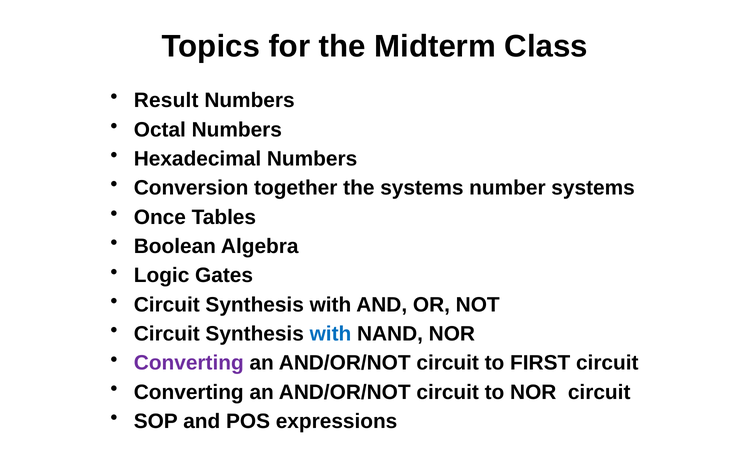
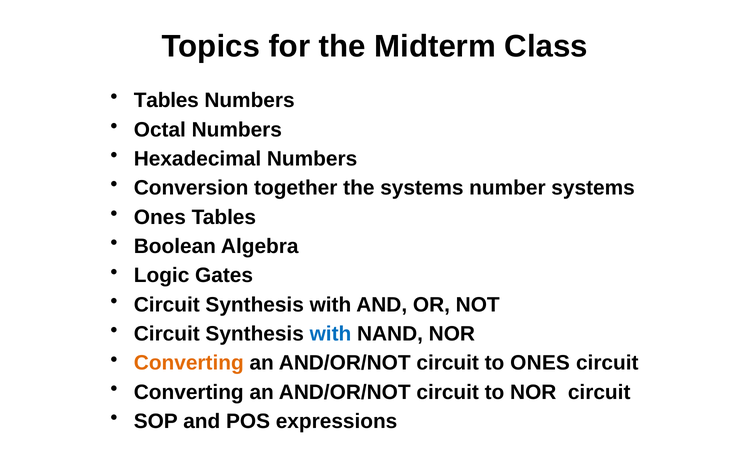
Result at (166, 100): Result -> Tables
Once at (160, 217): Once -> Ones
Converting at (189, 363) colour: purple -> orange
to FIRST: FIRST -> ONES
